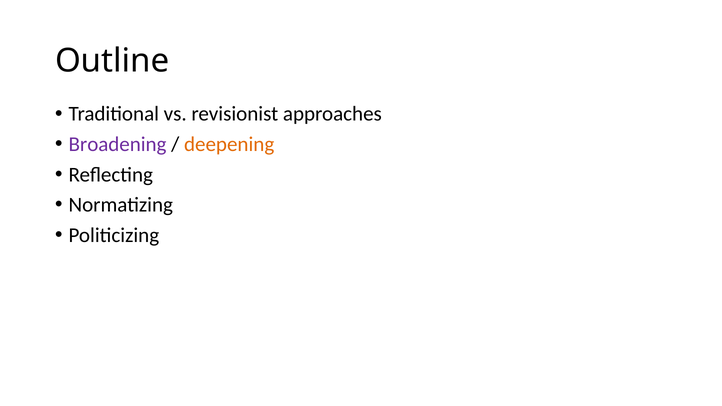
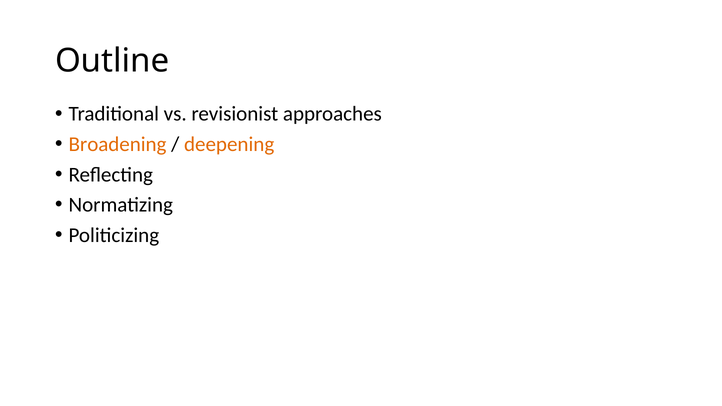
Broadening colour: purple -> orange
